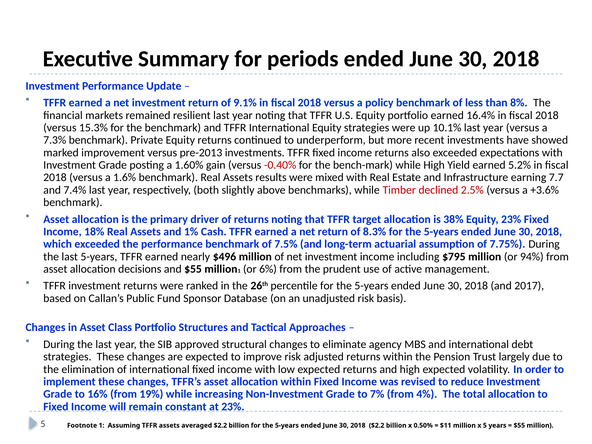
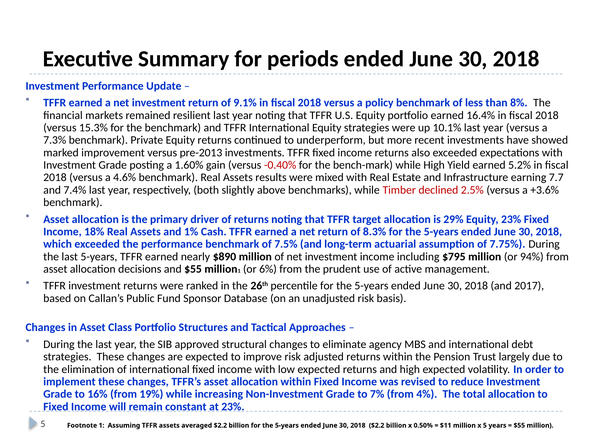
1.6%: 1.6% -> 4.6%
38%: 38% -> 29%
$496: $496 -> $890
